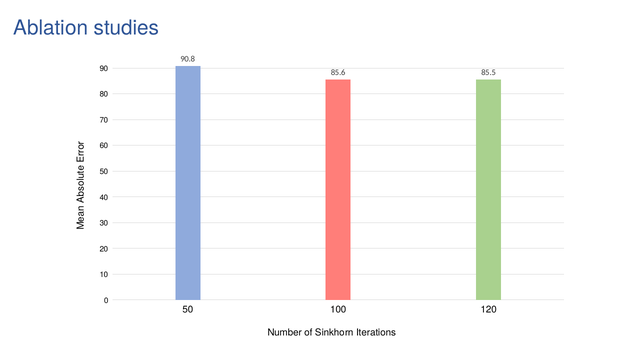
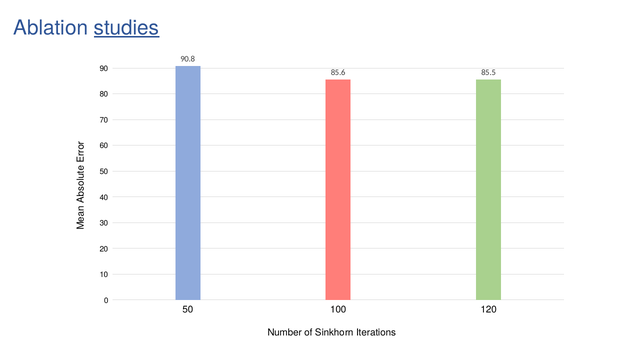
studies underline: none -> present
